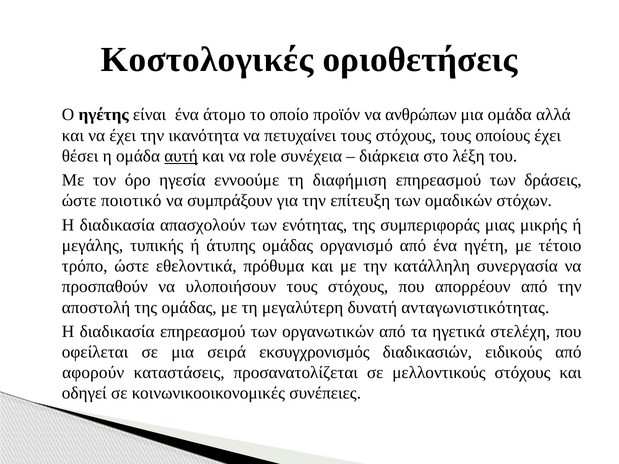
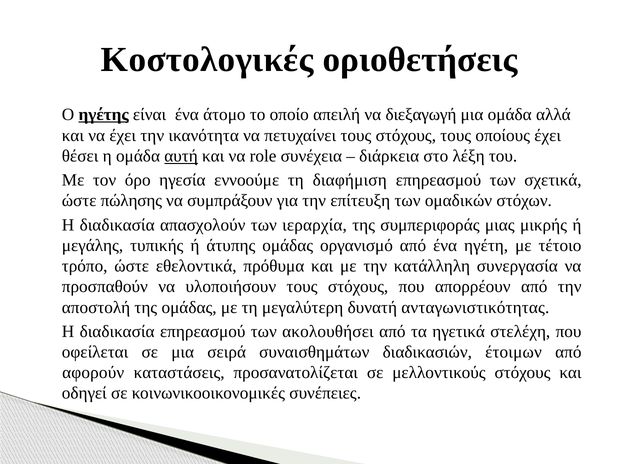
ηγέτης underline: none -> present
προϊόν: προϊόν -> απειλή
ανθρώπων: ανθρώπων -> διεξαγωγή
δράσεις: δράσεις -> σχετικά
ποιοτικό: ποιοτικό -> πώλησης
ενότητας: ενότητας -> ιεραρχία
οργανωτικών: οργανωτικών -> ακολουθήσει
εκσυγχρονισμός: εκσυγχρονισμός -> συναισθημάτων
ειδικούς: ειδικούς -> έτοιμων
